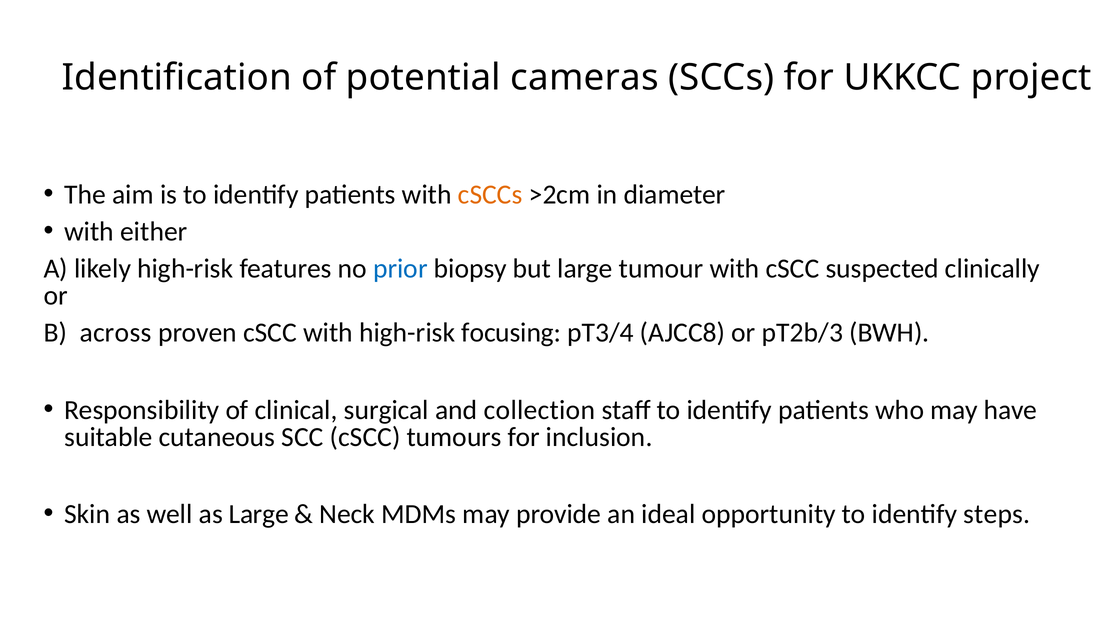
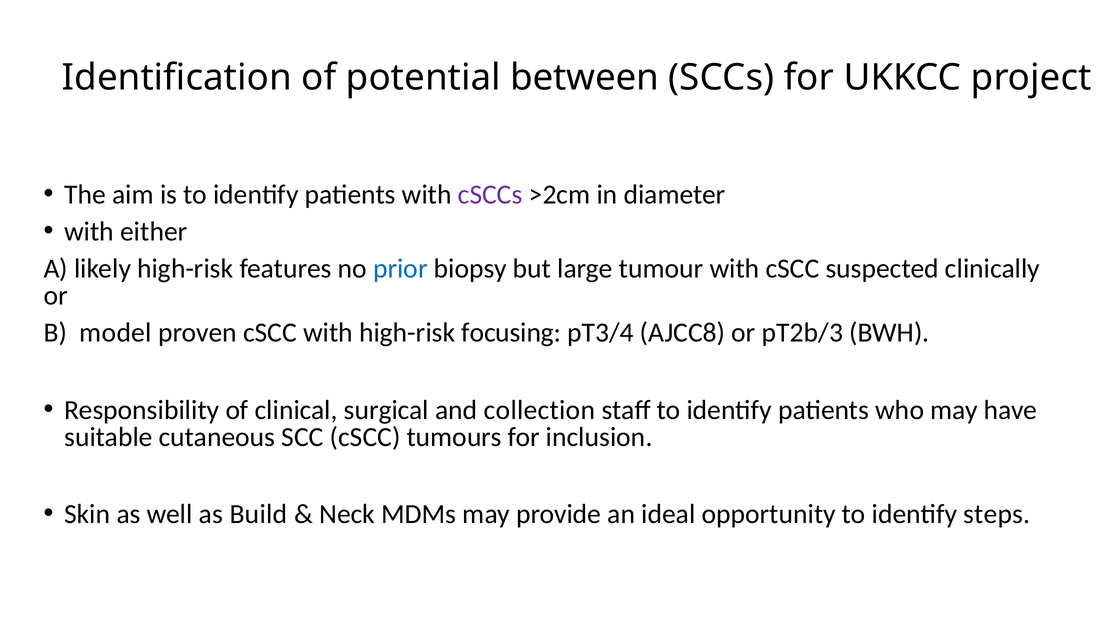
cameras: cameras -> between
cSCCs colour: orange -> purple
across: across -> model
as Large: Large -> Build
